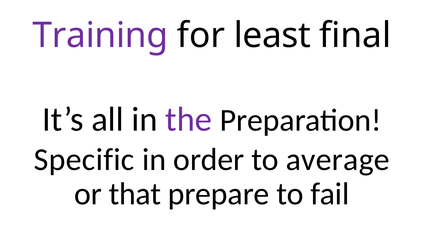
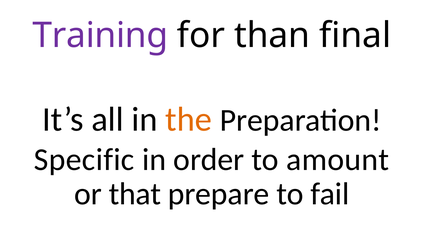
least: least -> than
the colour: purple -> orange
average: average -> amount
